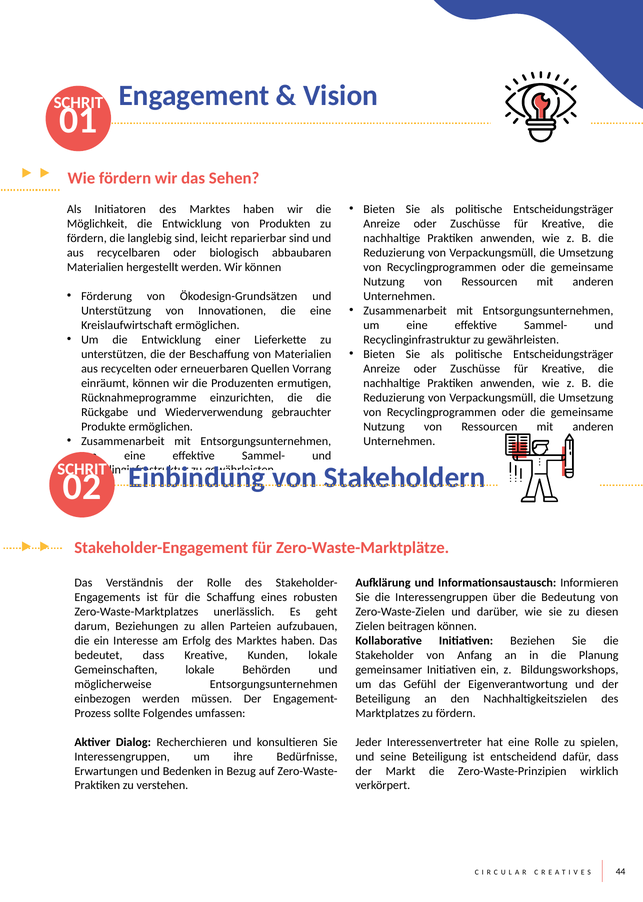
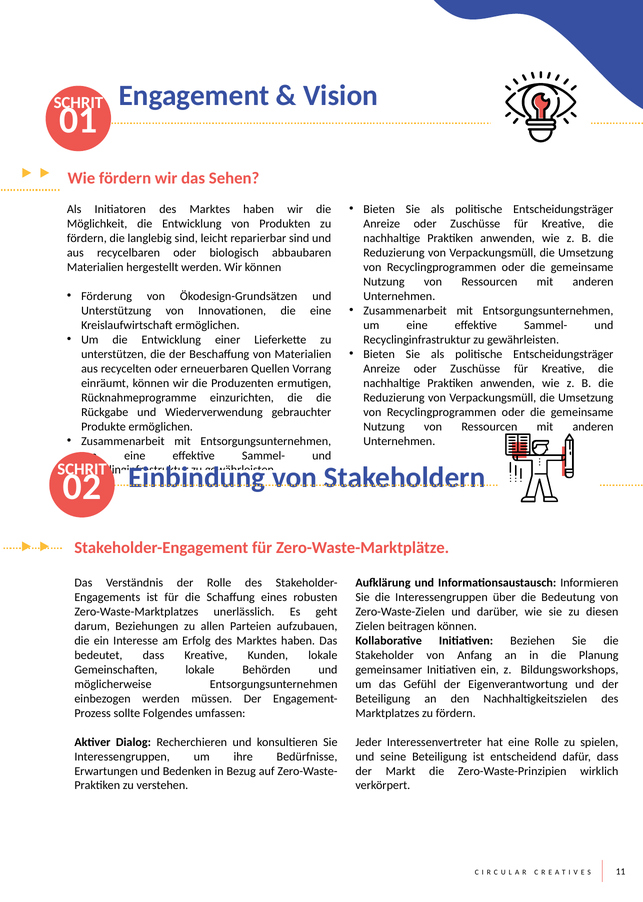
44: 44 -> 11
